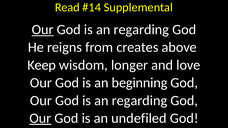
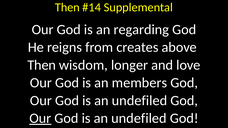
Read at (67, 7): Read -> Then
Our at (43, 30) underline: present -> none
Keep at (42, 65): Keep -> Then
beginning: beginning -> members
regarding at (139, 101): regarding -> undefiled
